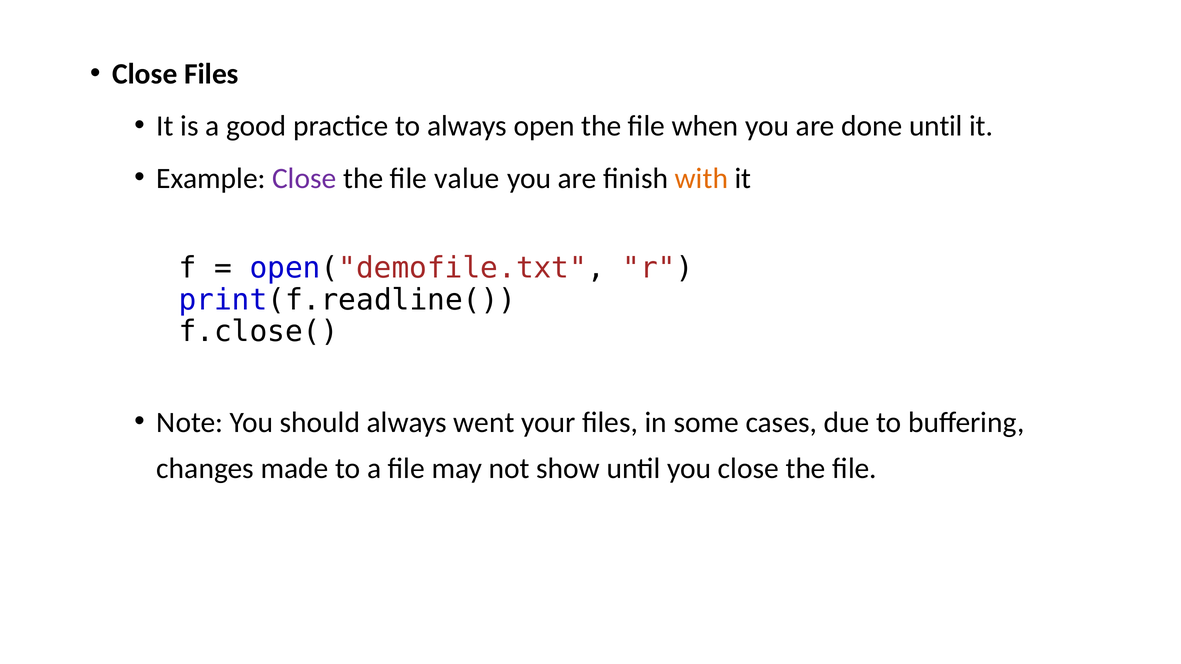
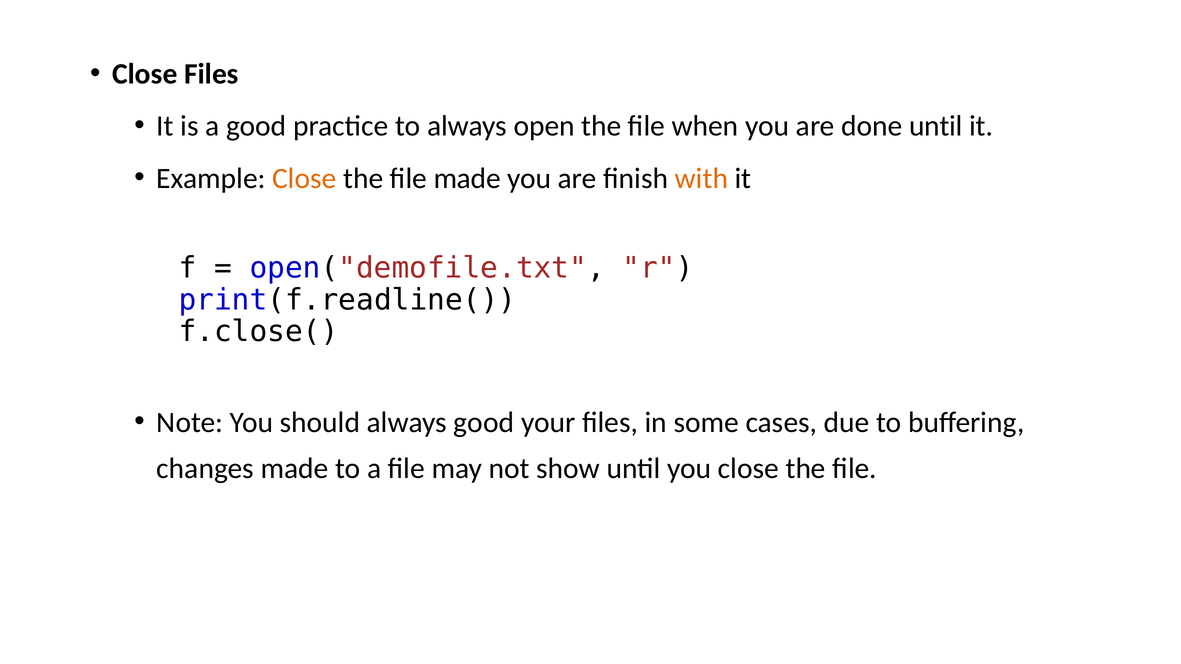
Close at (304, 178) colour: purple -> orange
file value: value -> made
always went: went -> good
